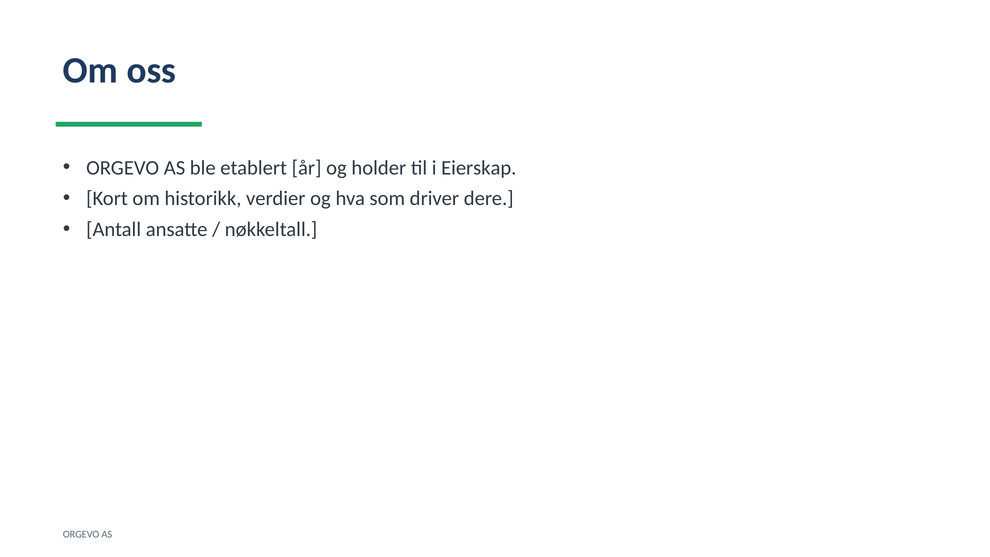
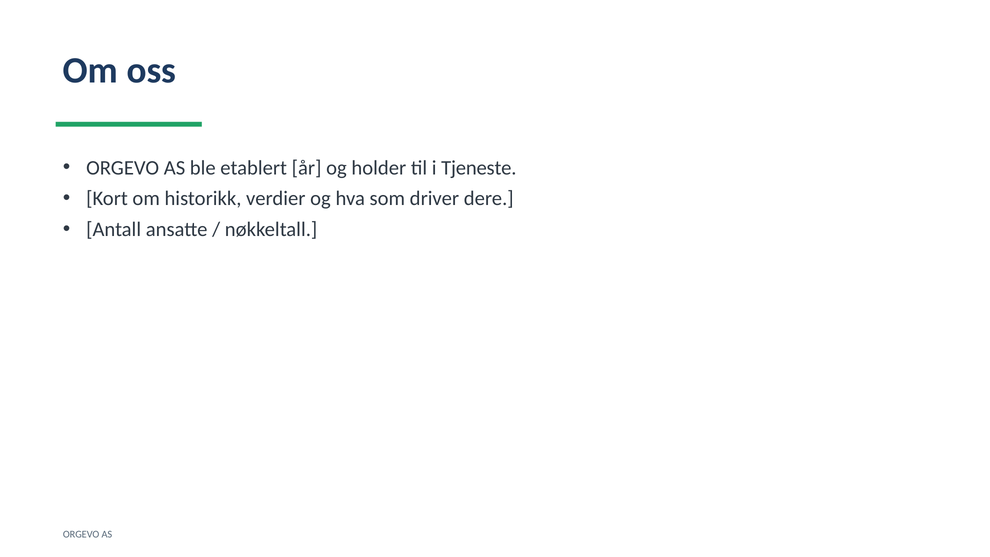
Eierskap: Eierskap -> Tjeneste
